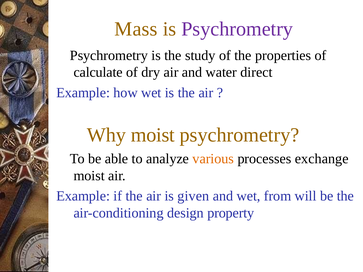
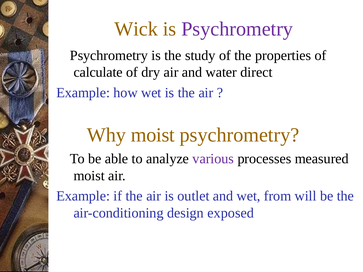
Mass: Mass -> Wick
various colour: orange -> purple
exchange: exchange -> measured
given: given -> outlet
property: property -> exposed
